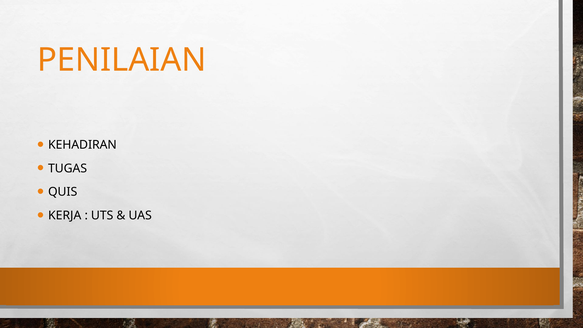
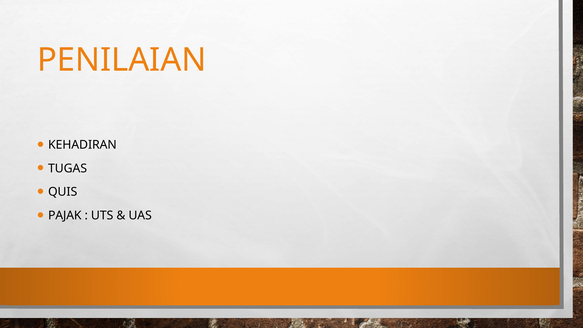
KERJA: KERJA -> PAJAK
